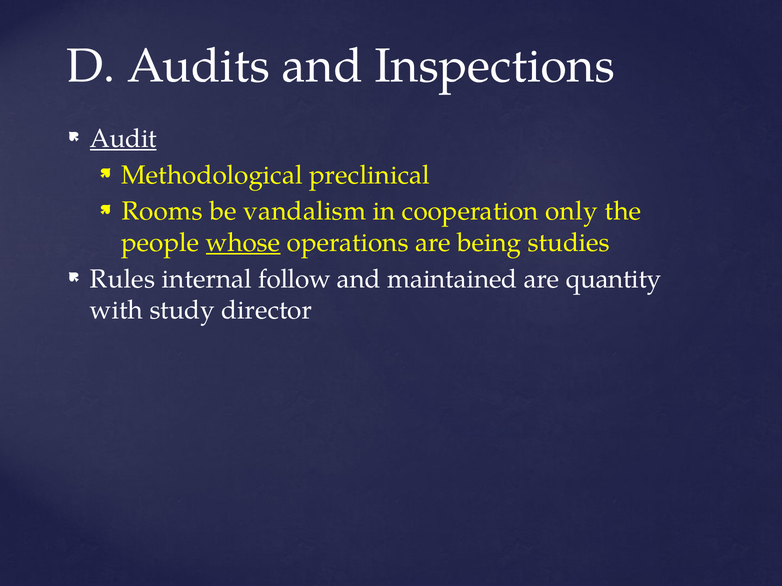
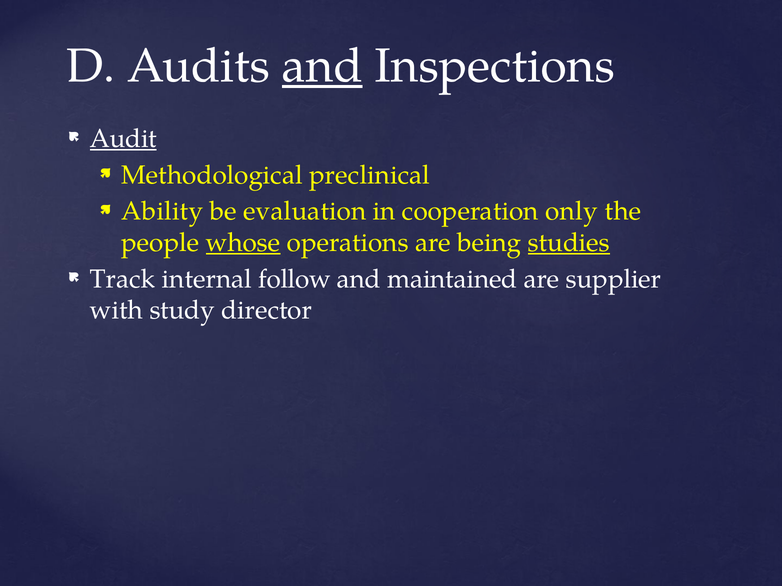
and at (322, 66) underline: none -> present
Rooms: Rooms -> Ability
vandalism: vandalism -> evaluation
studies underline: none -> present
Rules: Rules -> Track
quantity: quantity -> supplier
